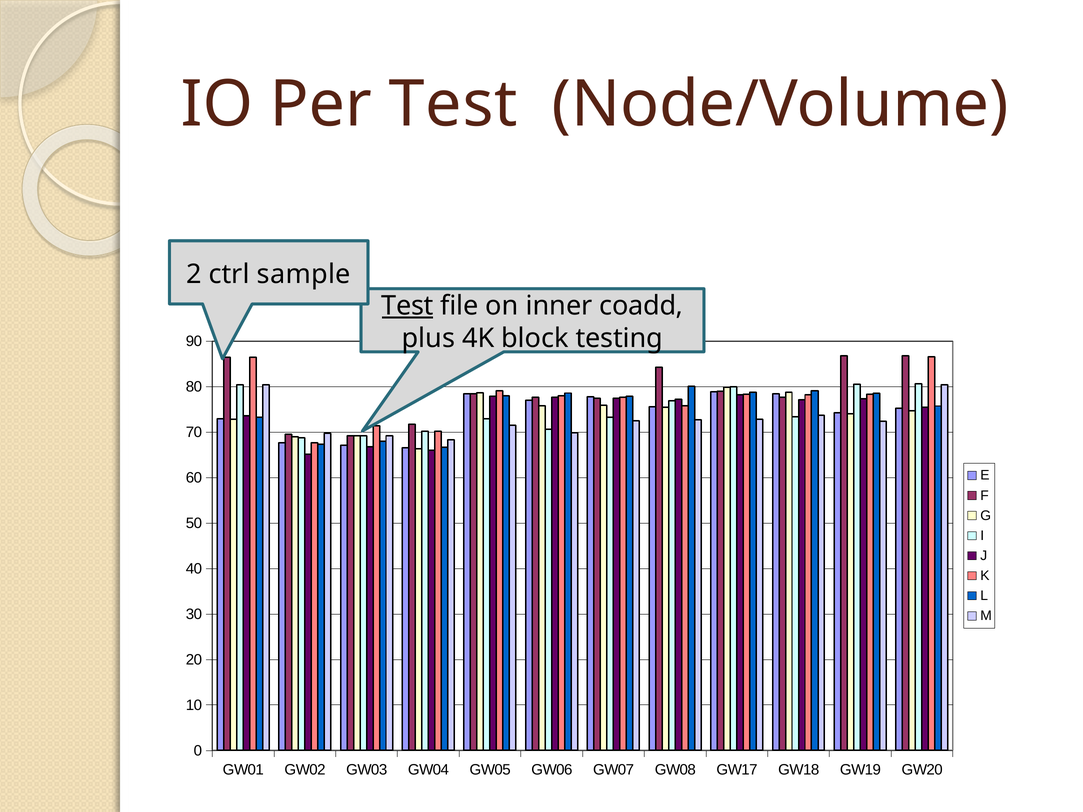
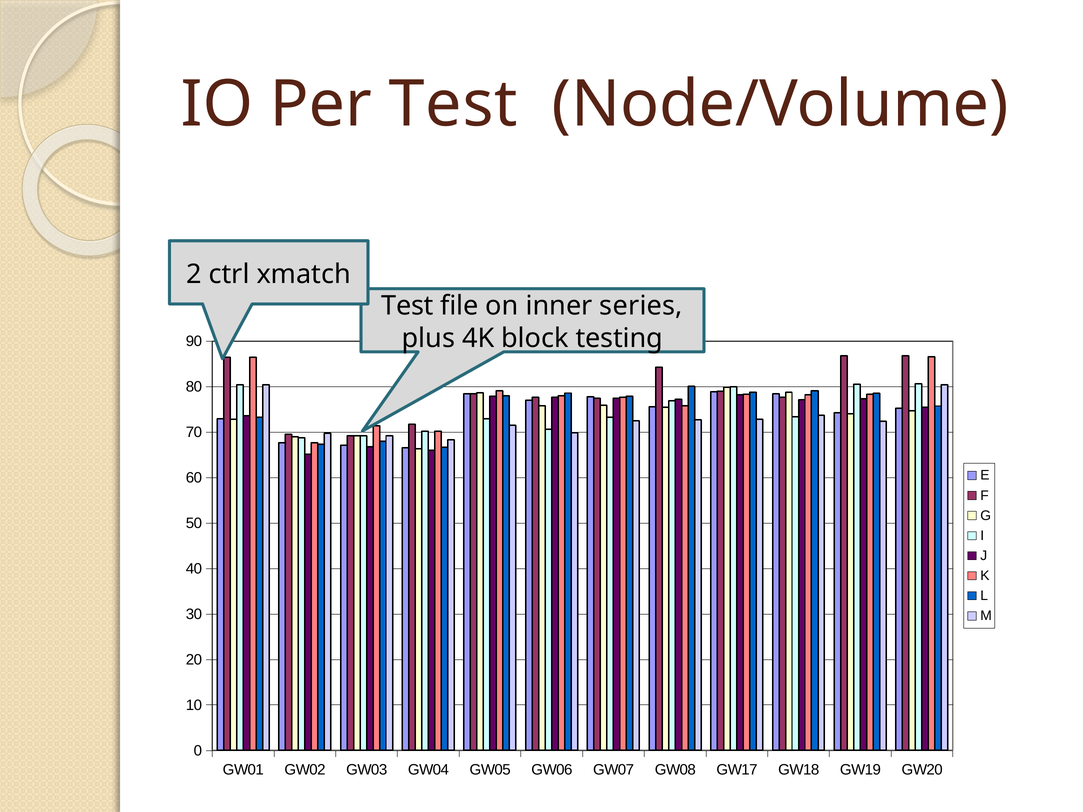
sample: sample -> xmatch
Test at (408, 306) underline: present -> none
coadd: coadd -> series
